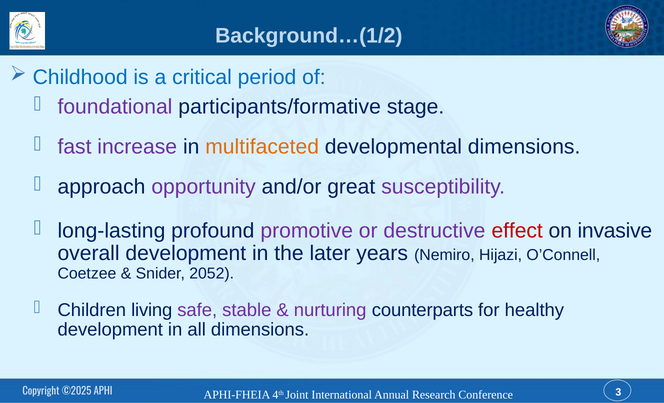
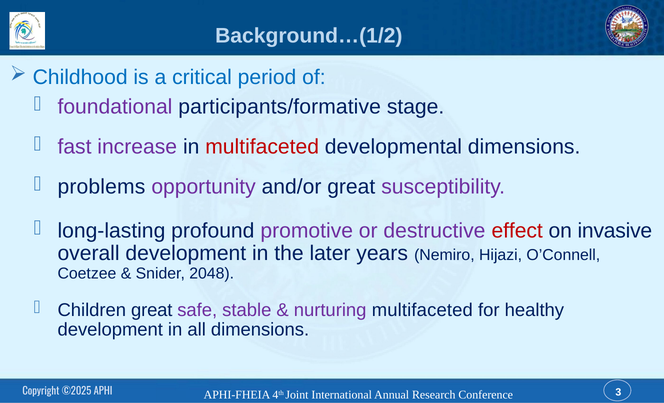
multifaceted at (262, 147) colour: orange -> red
approach: approach -> problems
2052: 2052 -> 2048
Children living: living -> great
nurturing counterparts: counterparts -> multifaceted
